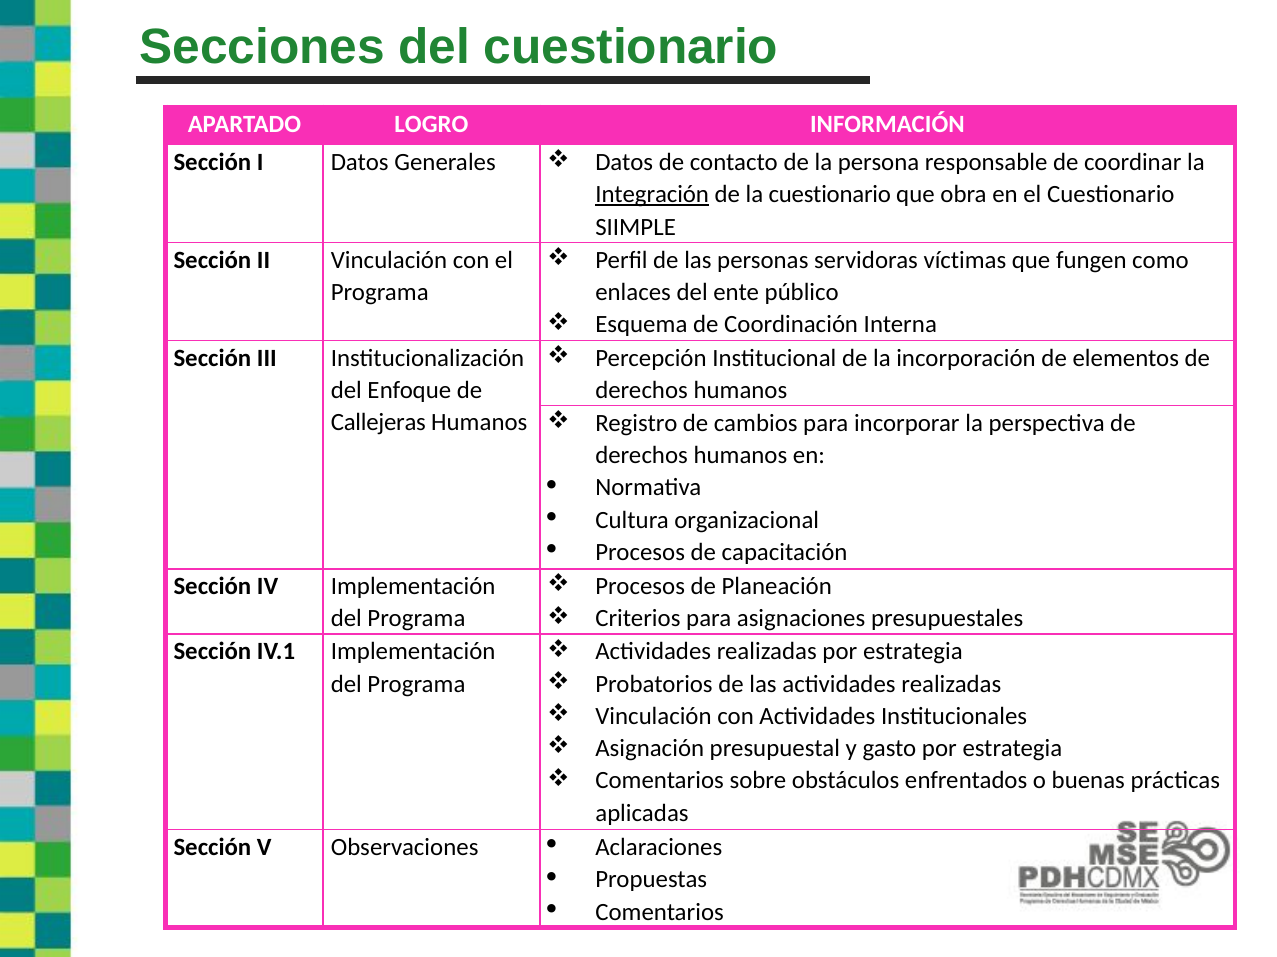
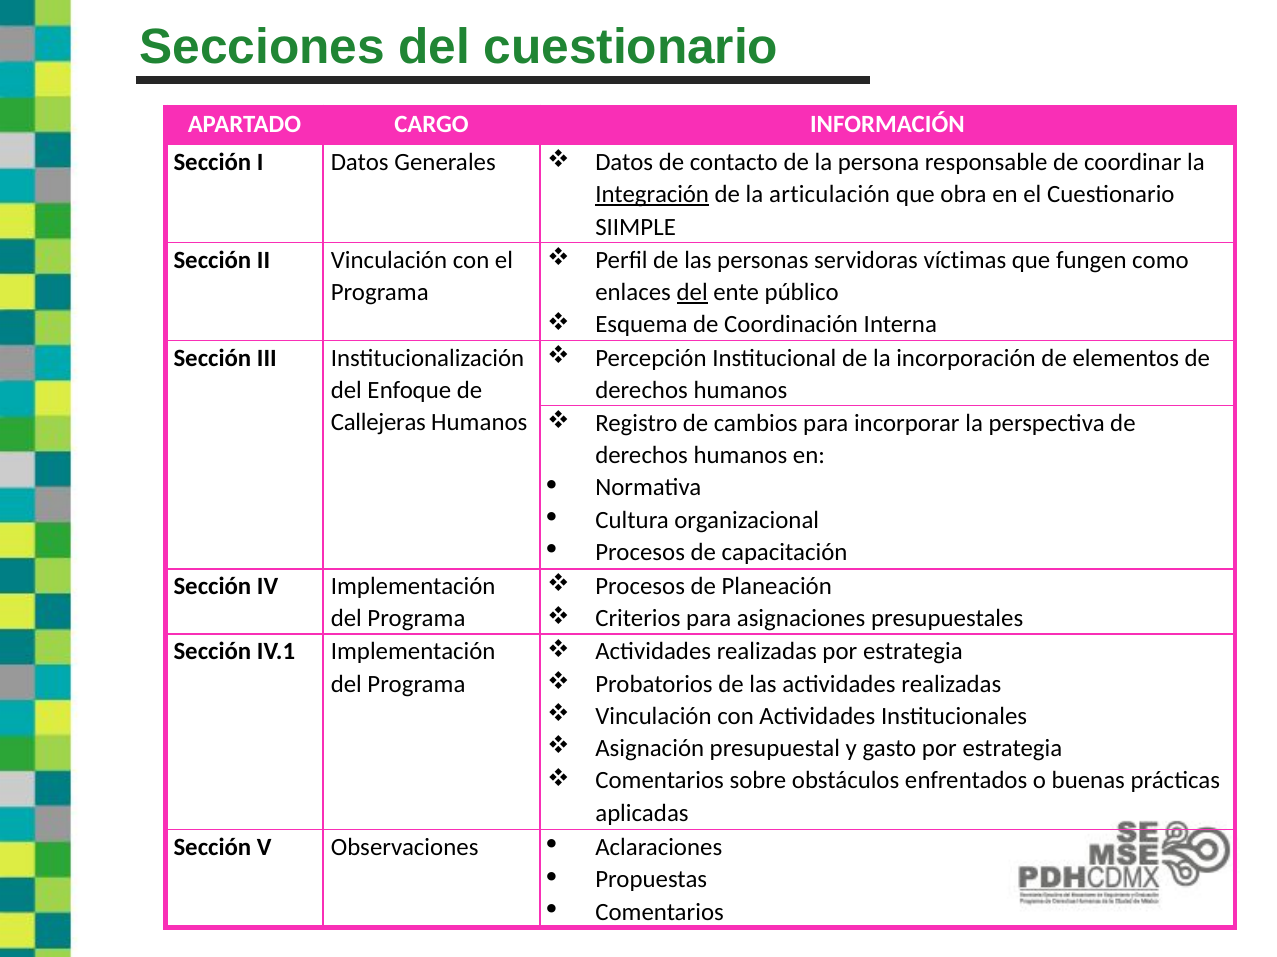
LOGRO: LOGRO -> CARGO
la cuestionario: cuestionario -> articulación
del at (692, 293) underline: none -> present
